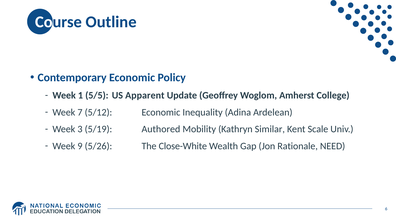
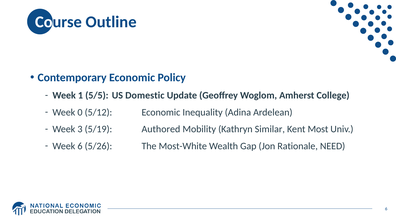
Apparent: Apparent -> Domestic
7: 7 -> 0
Scale: Scale -> Most
Week 9: 9 -> 6
Close-White: Close-White -> Most-White
